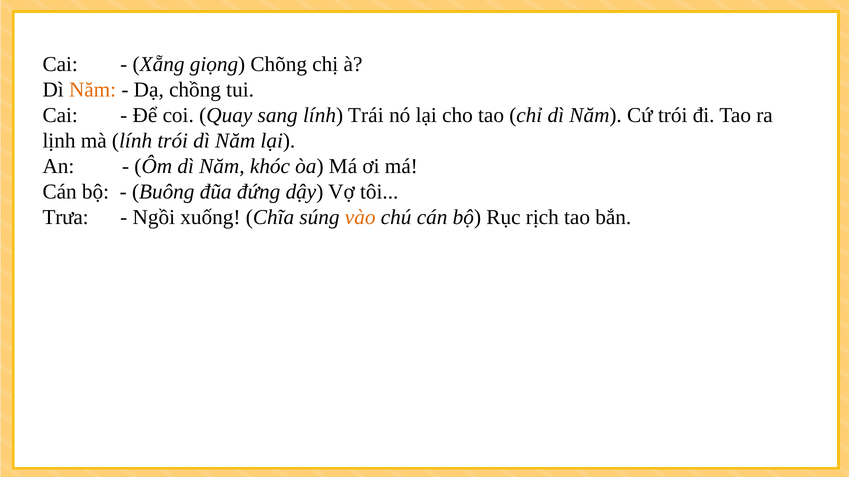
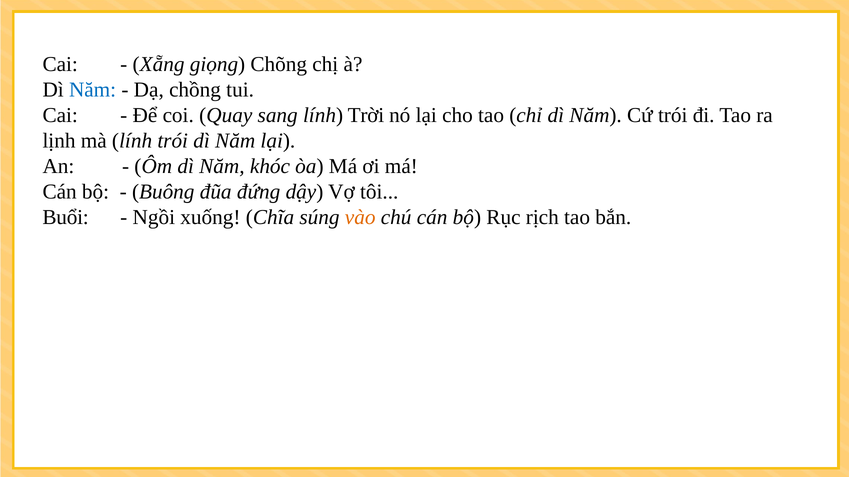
Năm at (93, 90) colour: orange -> blue
Trái: Trái -> Trời
Trưa: Trưa -> Buổi
